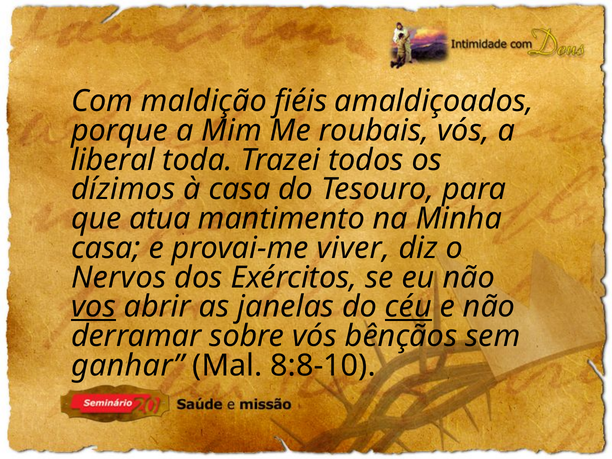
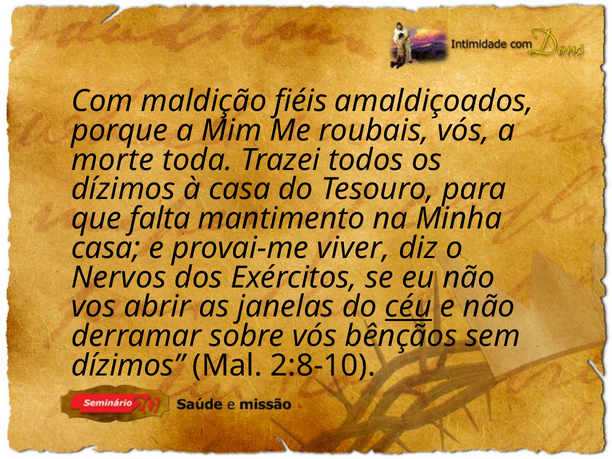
liberal: liberal -> morte
atua: atua -> falta
vos underline: present -> none
ganhar at (128, 366): ganhar -> dízimos
8:8-10: 8:8-10 -> 2:8-10
